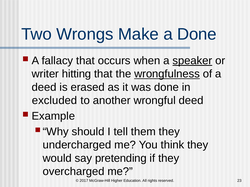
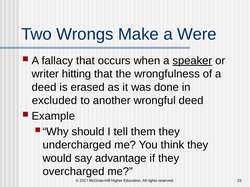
a Done: Done -> Were
wrongfulness underline: present -> none
pretending: pretending -> advantage
